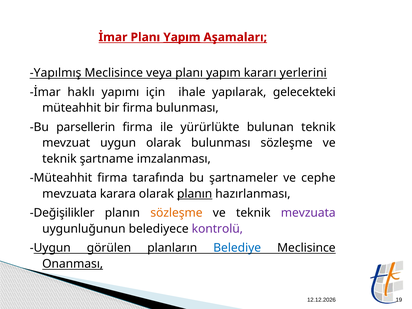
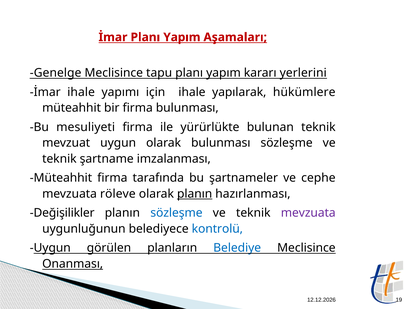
Yapım at (182, 37) underline: present -> none
Yapılmış: Yapılmış -> Genelge
veya: veya -> tapu
İmar haklı: haklı -> ihale
gelecekteki: gelecekteki -> hükümlere
parsellerin: parsellerin -> mesuliyeti
karara: karara -> röleve
sözleşme at (176, 213) colour: orange -> blue
kontrolü colour: purple -> blue
